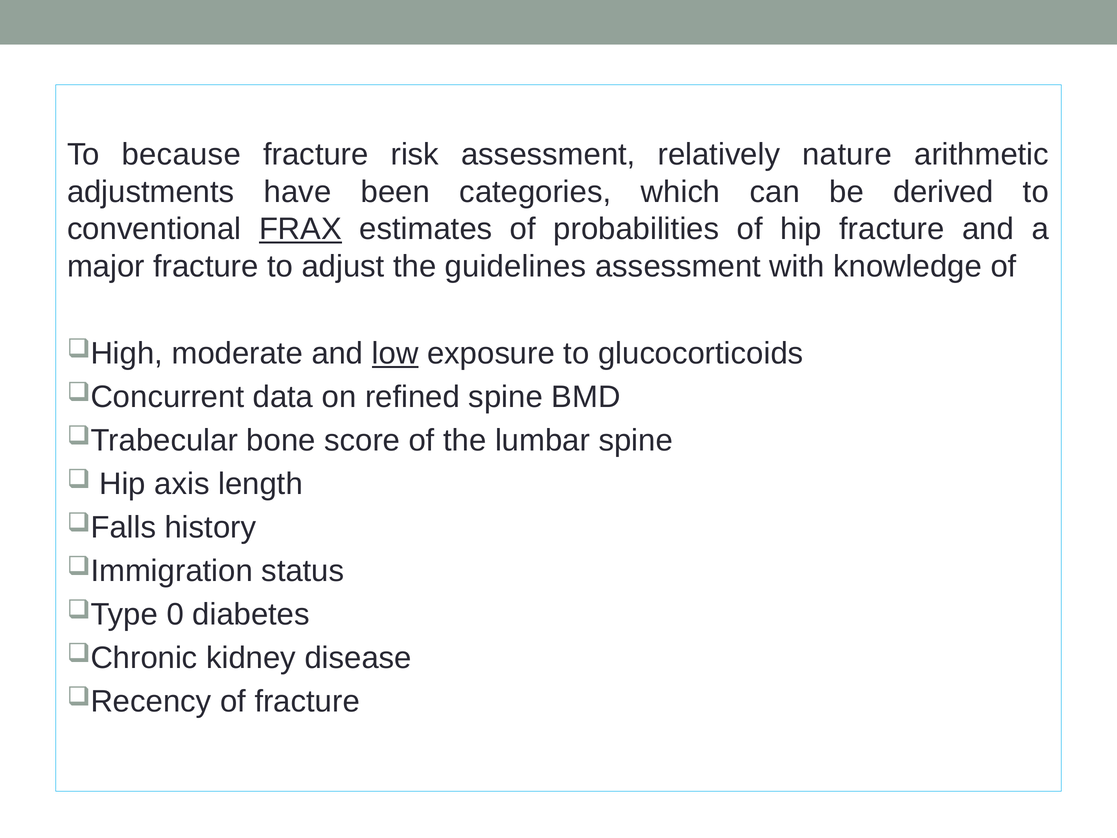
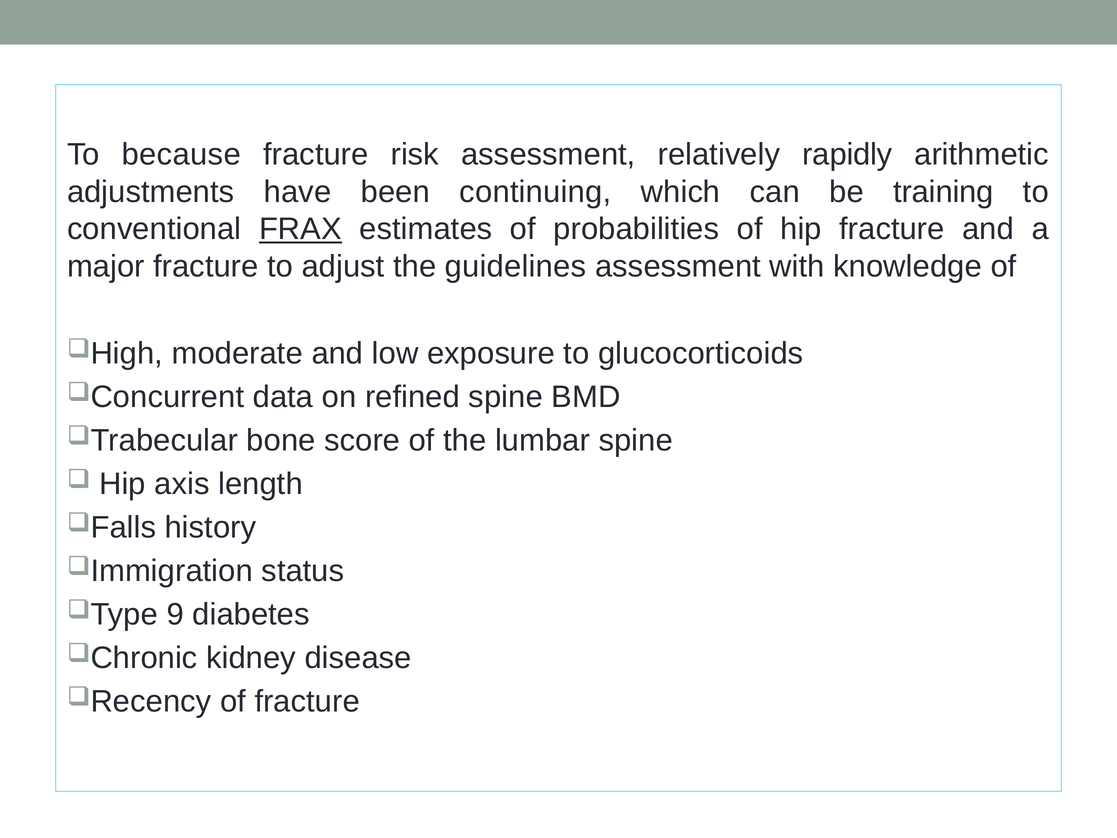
nature: nature -> rapidly
categories: categories -> continuing
derived: derived -> training
low underline: present -> none
0: 0 -> 9
